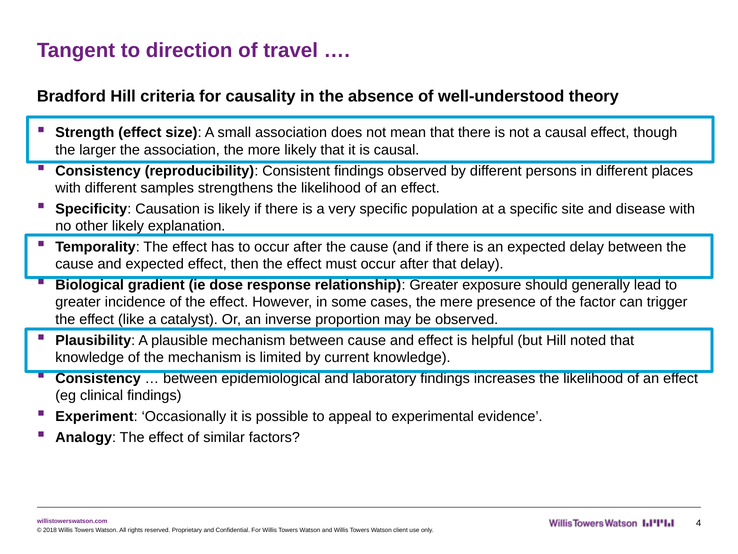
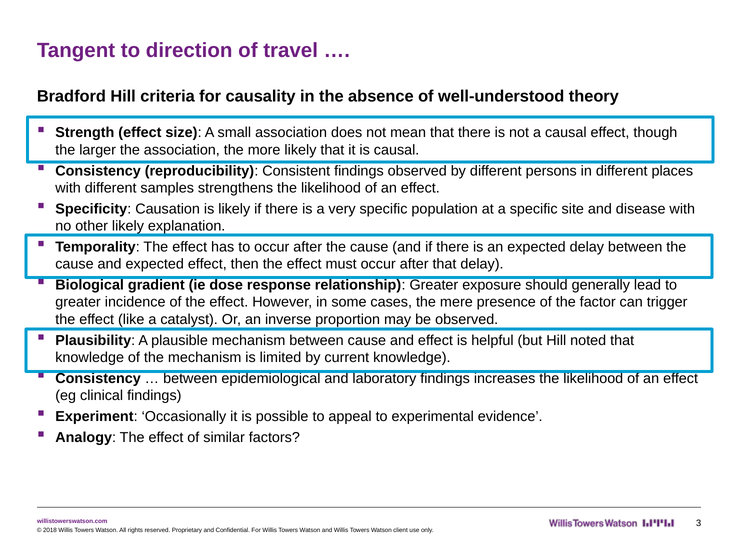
4: 4 -> 3
